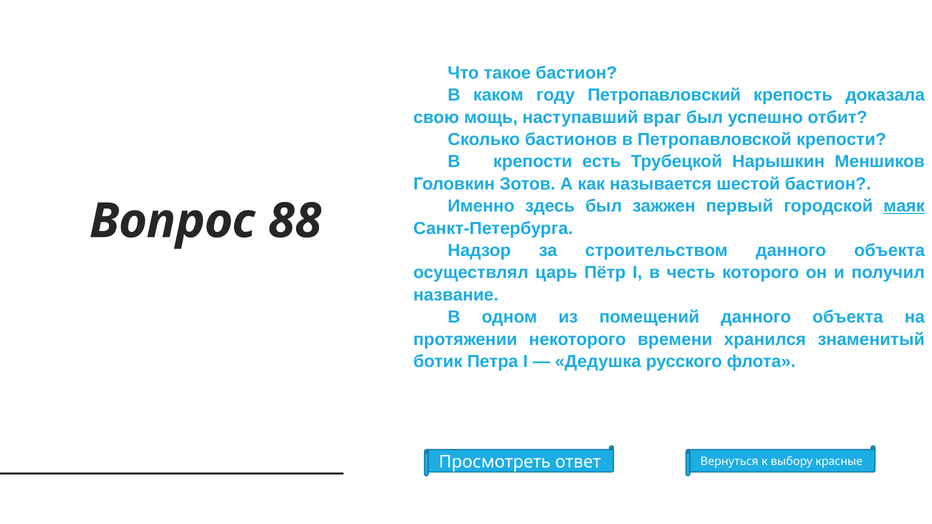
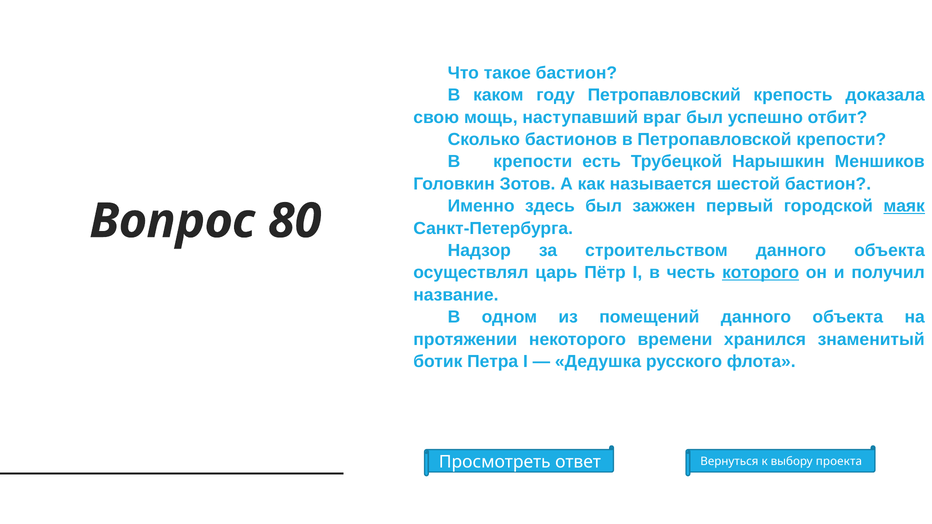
88: 88 -> 80
которого underline: none -> present
красные: красные -> проекта
